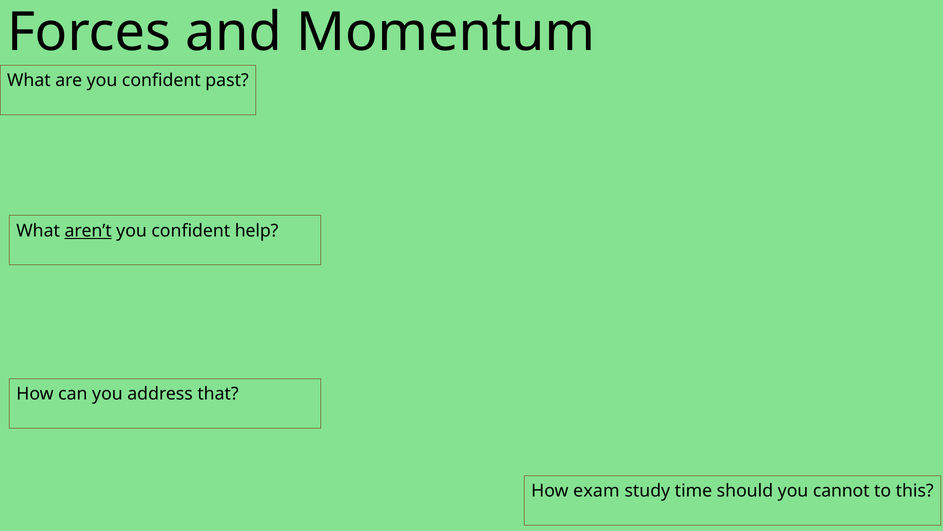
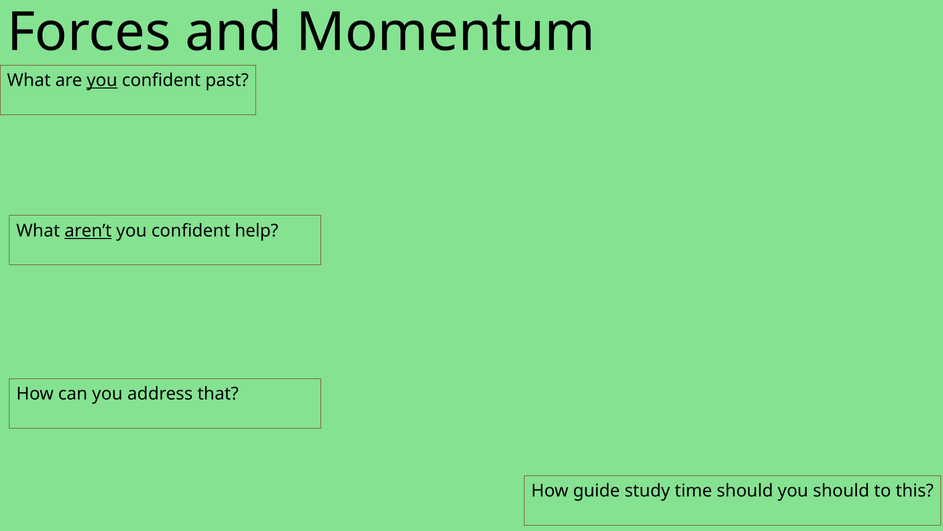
you at (102, 81) underline: none -> present
exam: exam -> guide
you cannot: cannot -> should
